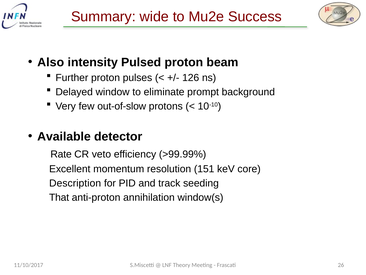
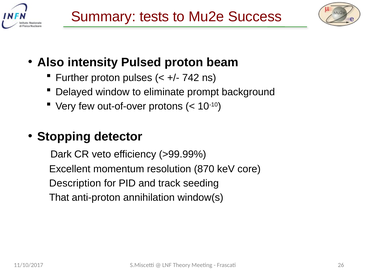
wide: wide -> tests
126: 126 -> 742
out-of-slow: out-of-slow -> out-of-over
Available: Available -> Stopping
Rate: Rate -> Dark
151: 151 -> 870
